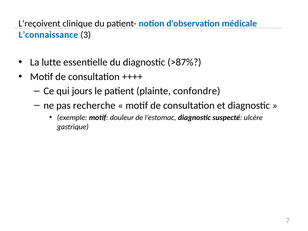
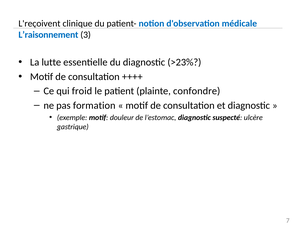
L’connaissance: L’connaissance -> L’raisonnement
>87%: >87% -> >23%
jours: jours -> froid
recherche: recherche -> formation
